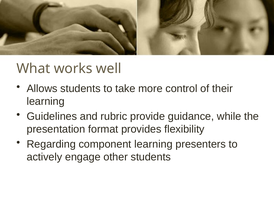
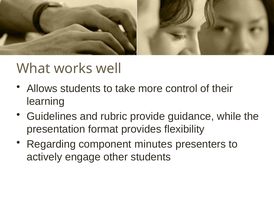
component learning: learning -> minutes
